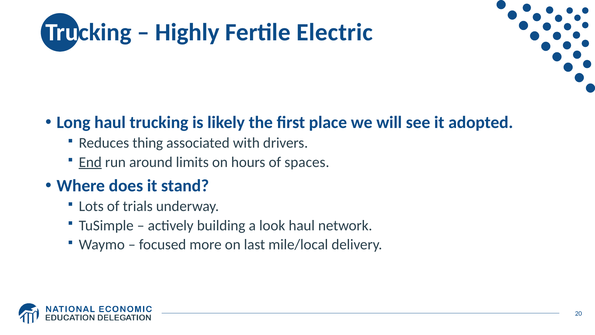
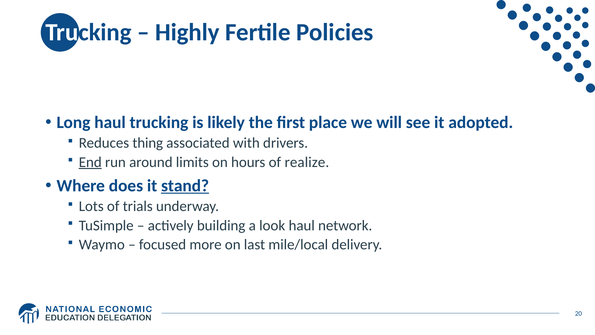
Electric: Electric -> Policies
spaces: spaces -> realize
stand underline: none -> present
